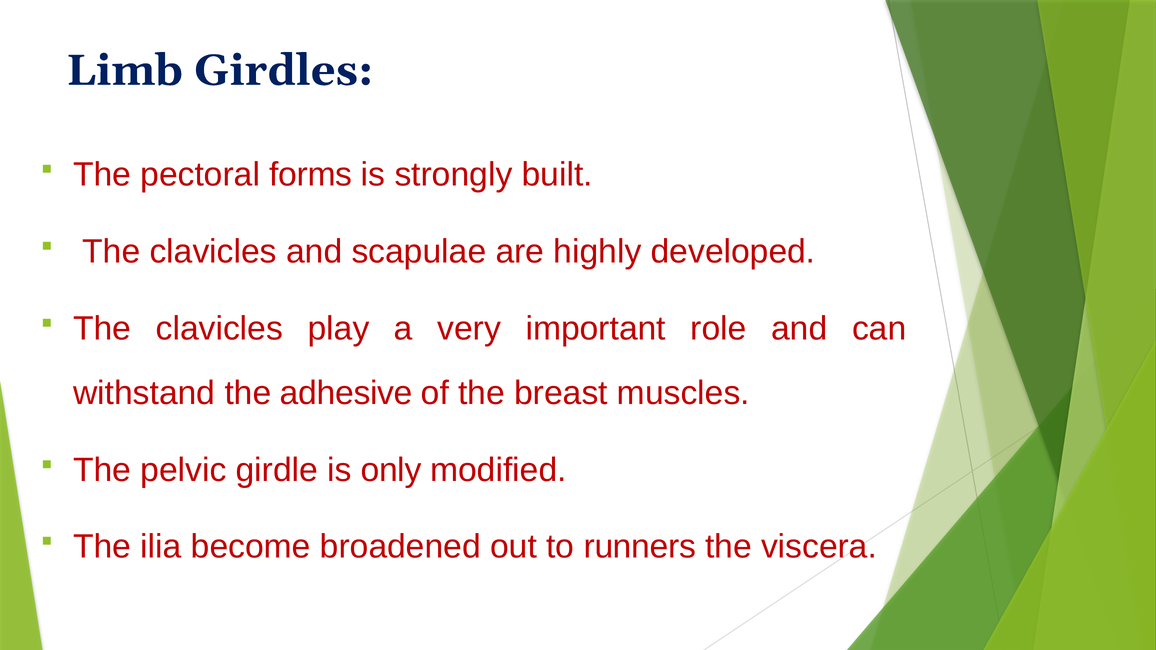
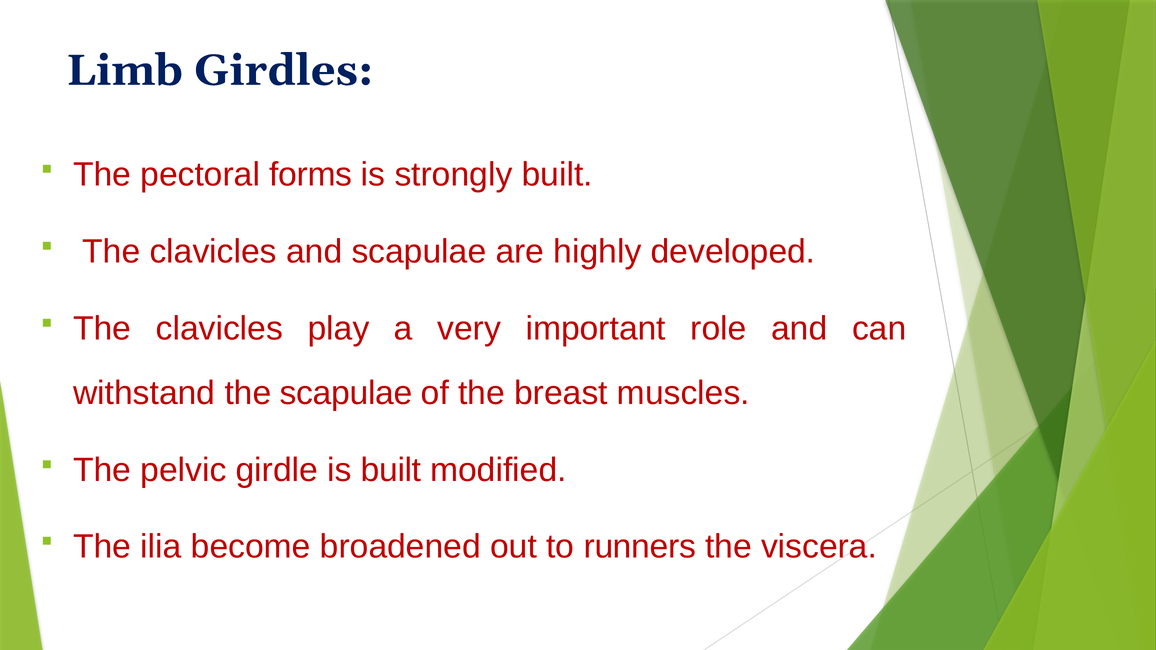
the adhesive: adhesive -> scapulae
is only: only -> built
